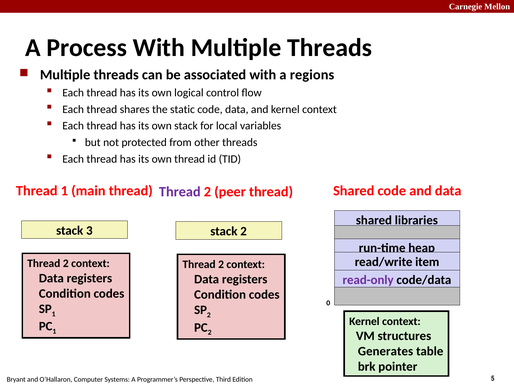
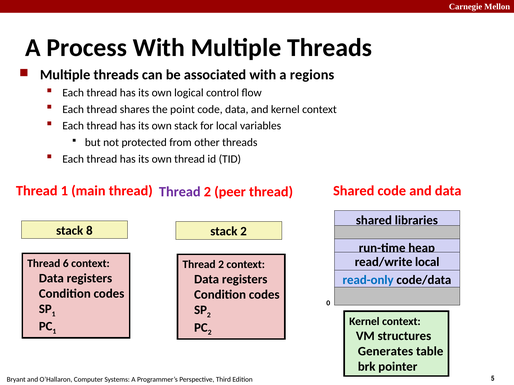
static: static -> point
3: 3 -> 8
read/write item: item -> local
2 at (66, 264): 2 -> 6
read-only colour: purple -> blue
